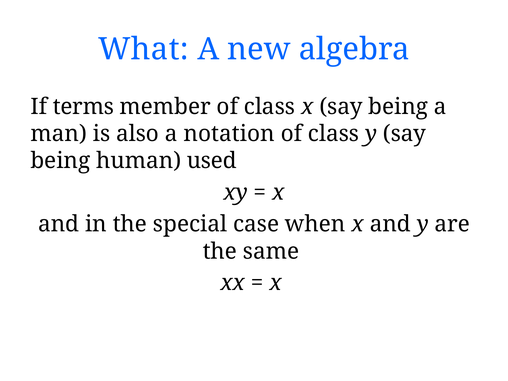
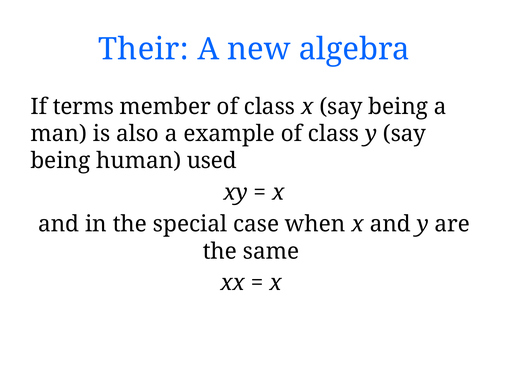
What: What -> Their
notation: notation -> example
